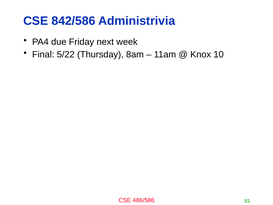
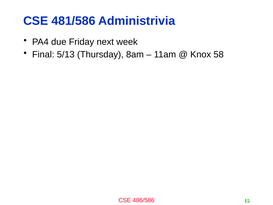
842/586: 842/586 -> 481/586
5/22: 5/22 -> 5/13
10: 10 -> 58
